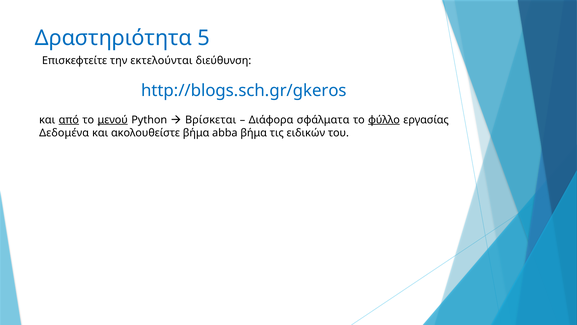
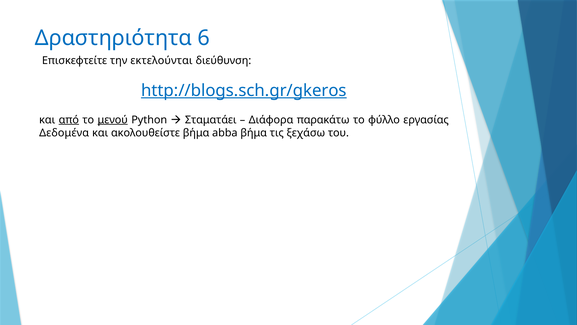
5: 5 -> 6
http://blogs.sch.gr/gkeros underline: none -> present
Βρίσκεται: Βρίσκεται -> Σταματάει
σφάλματα: σφάλματα -> παρακάτω
φύλλο underline: present -> none
ειδικών: ειδικών -> ξεχάσω
